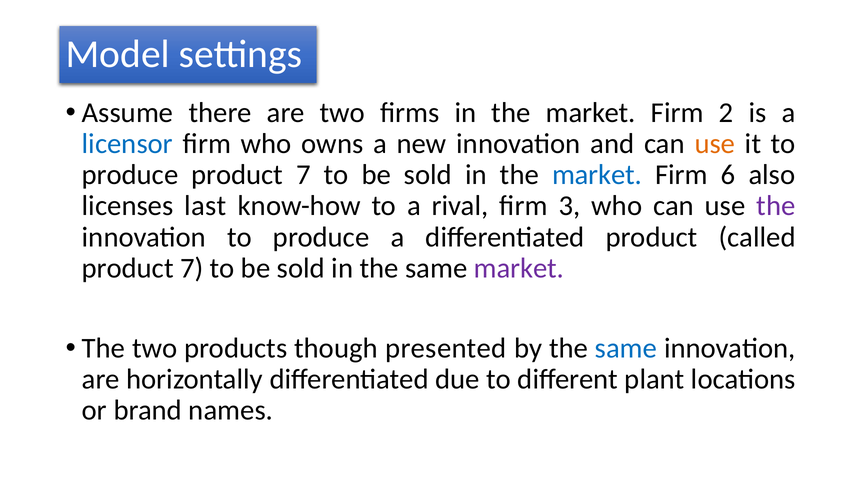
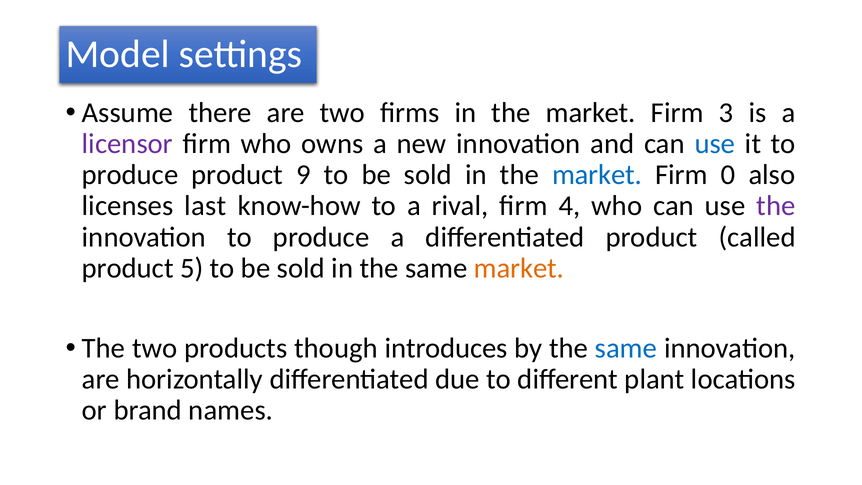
2: 2 -> 3
licensor colour: blue -> purple
use at (715, 144) colour: orange -> blue
produce product 7: 7 -> 9
6: 6 -> 0
3: 3 -> 4
7 at (192, 268): 7 -> 5
market at (519, 268) colour: purple -> orange
presented: presented -> introduces
